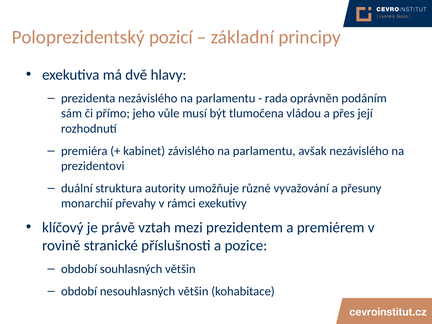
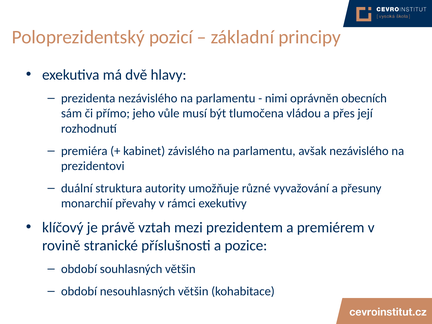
rada: rada -> nimi
podáním: podáním -> obecních
